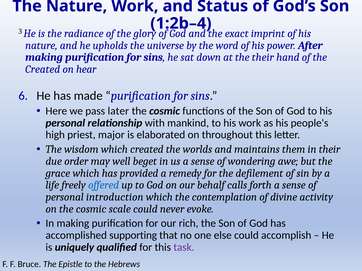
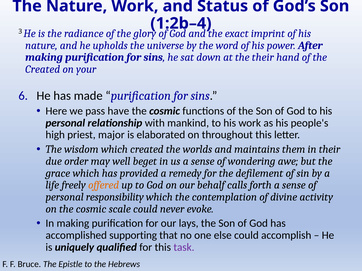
hear: hear -> your
later: later -> have
offered colour: blue -> orange
introduction: introduction -> responsibility
rich: rich -> lays
